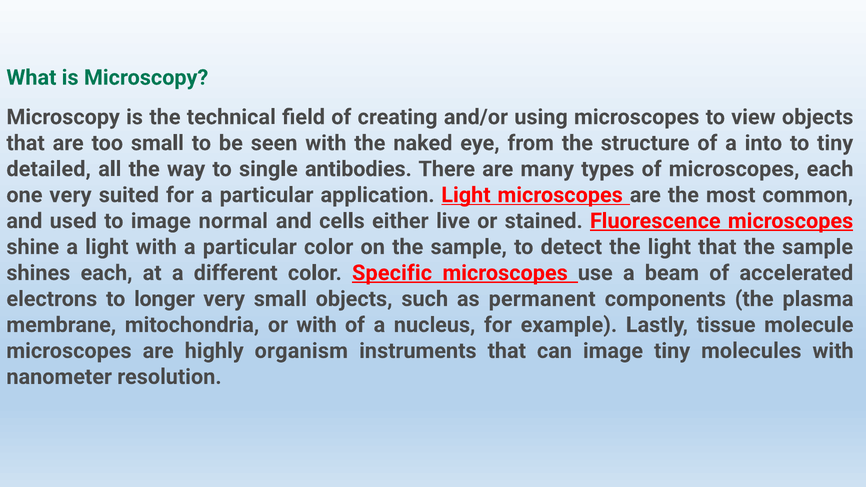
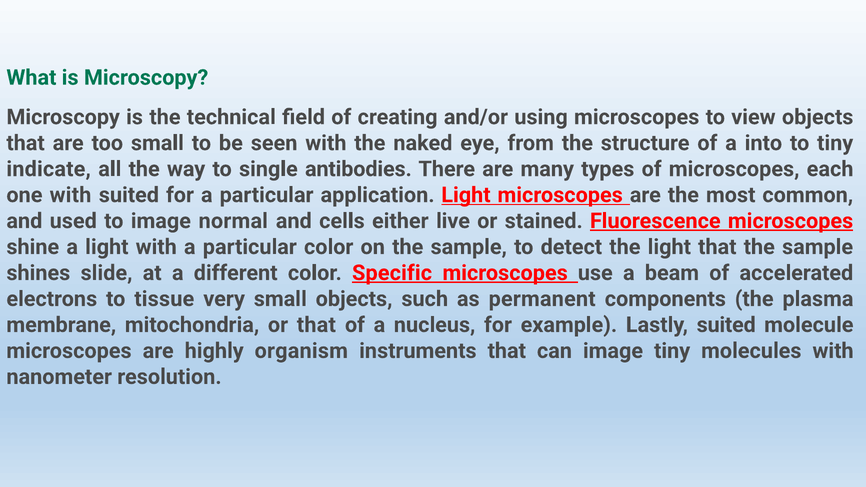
detailed: detailed -> indicate
one very: very -> with
shines each: each -> slide
longer: longer -> tissue
or with: with -> that
Lastly tissue: tissue -> suited
